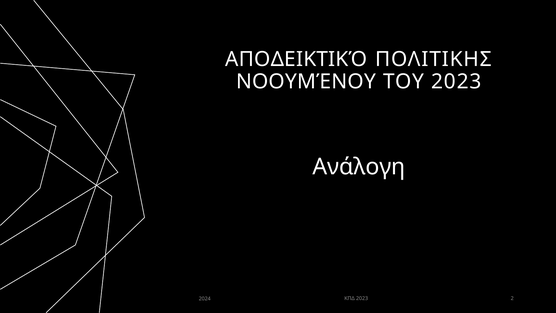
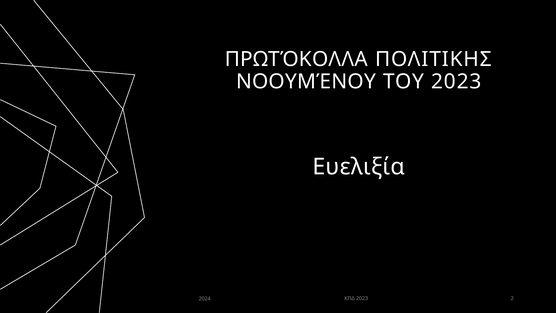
ΑΠΟΔΕΙΚΤΙΚΌ: ΑΠΟΔΕΙΚΤΙΚΌ -> ΠΡΩΤΌΚΟΛΛΑ
Ανάλογη: Ανάλογη -> Ευελιξία
